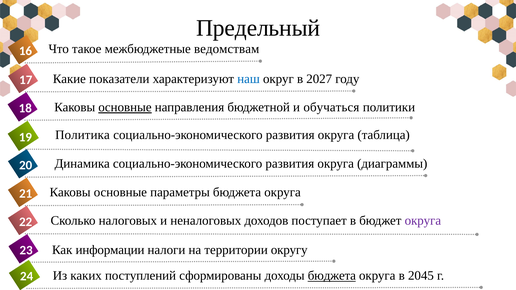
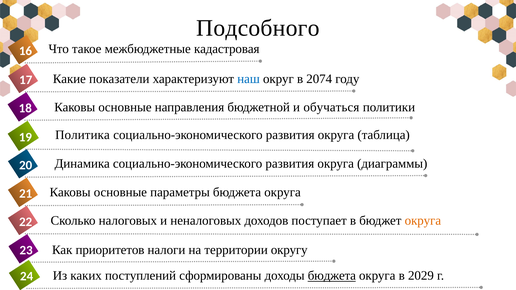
Предельный: Предельный -> Подсобного
ведомствам: ведомствам -> кадастровая
2027: 2027 -> 2074
основные at (125, 107) underline: present -> none
округа at (423, 221) colour: purple -> orange
информации: информации -> приоритетов
2045: 2045 -> 2029
